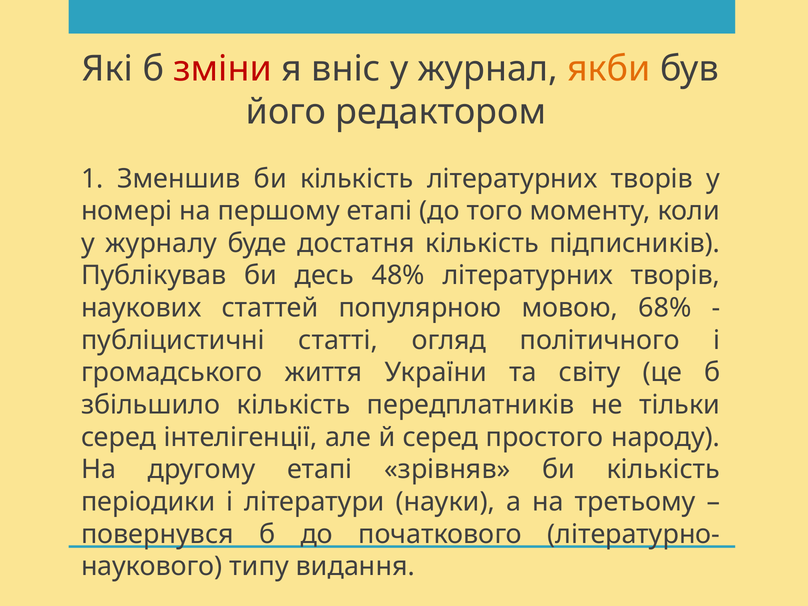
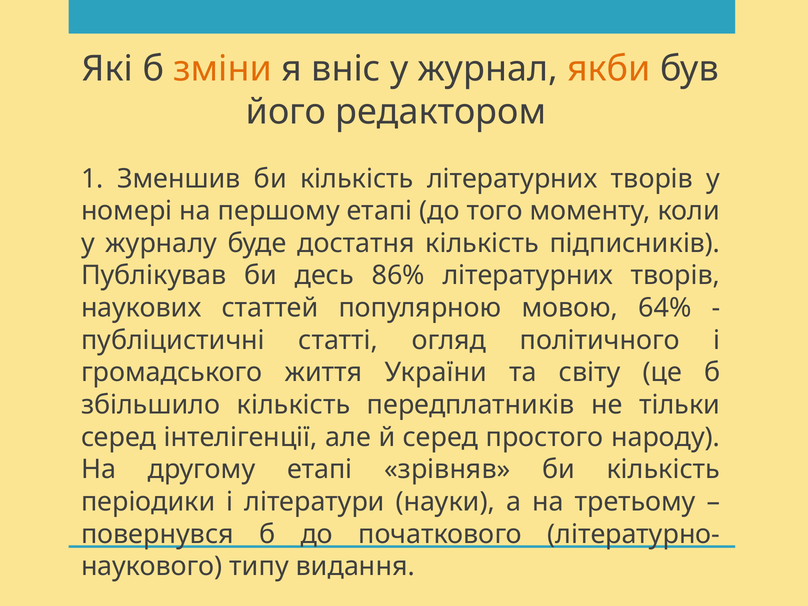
зміни colour: red -> orange
48%: 48% -> 86%
68%: 68% -> 64%
